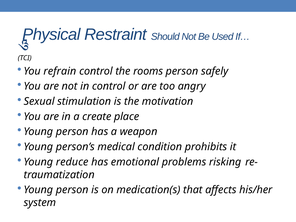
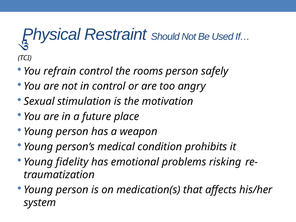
create: create -> future
reduce: reduce -> fidelity
